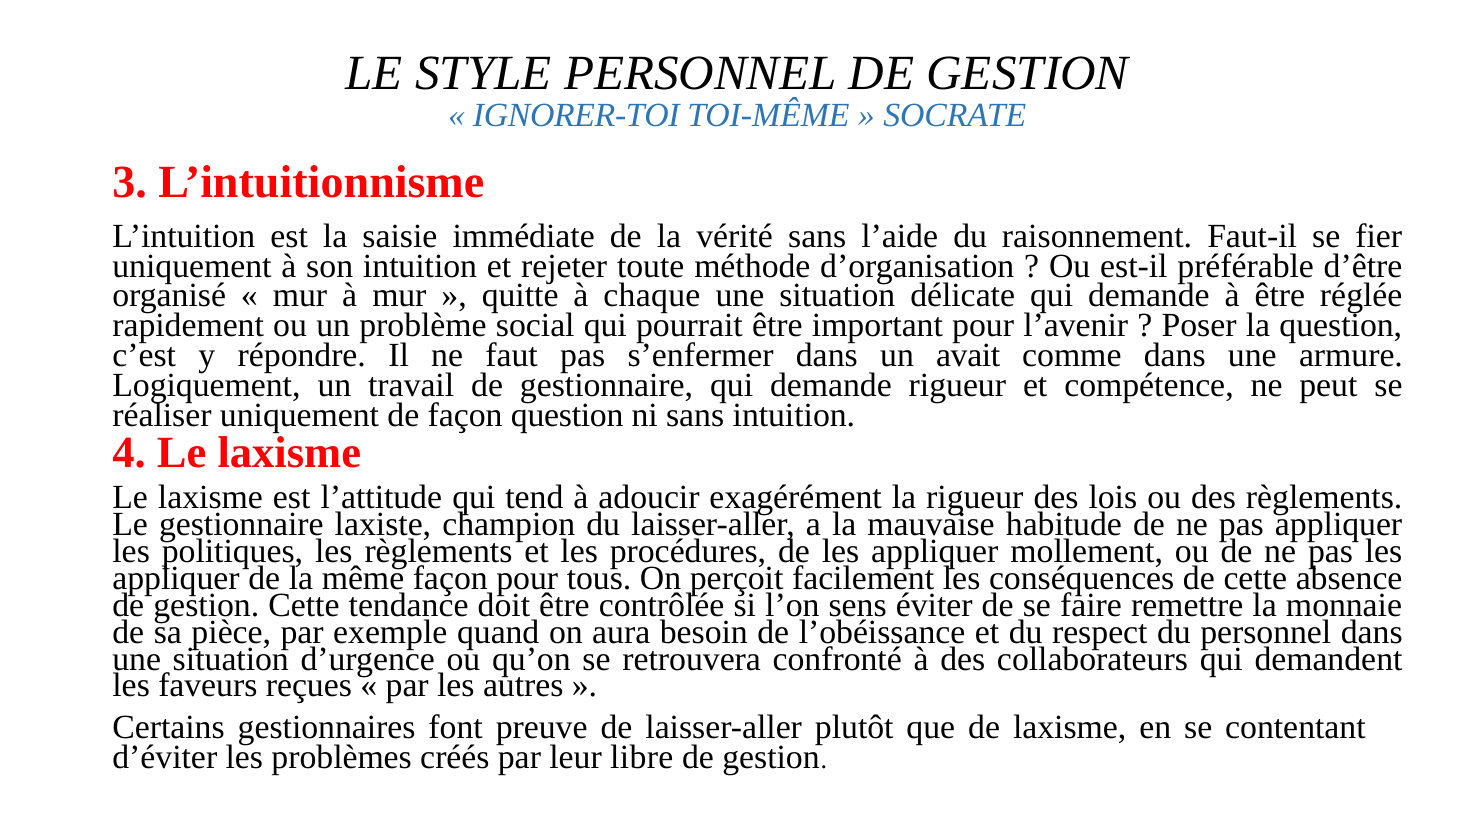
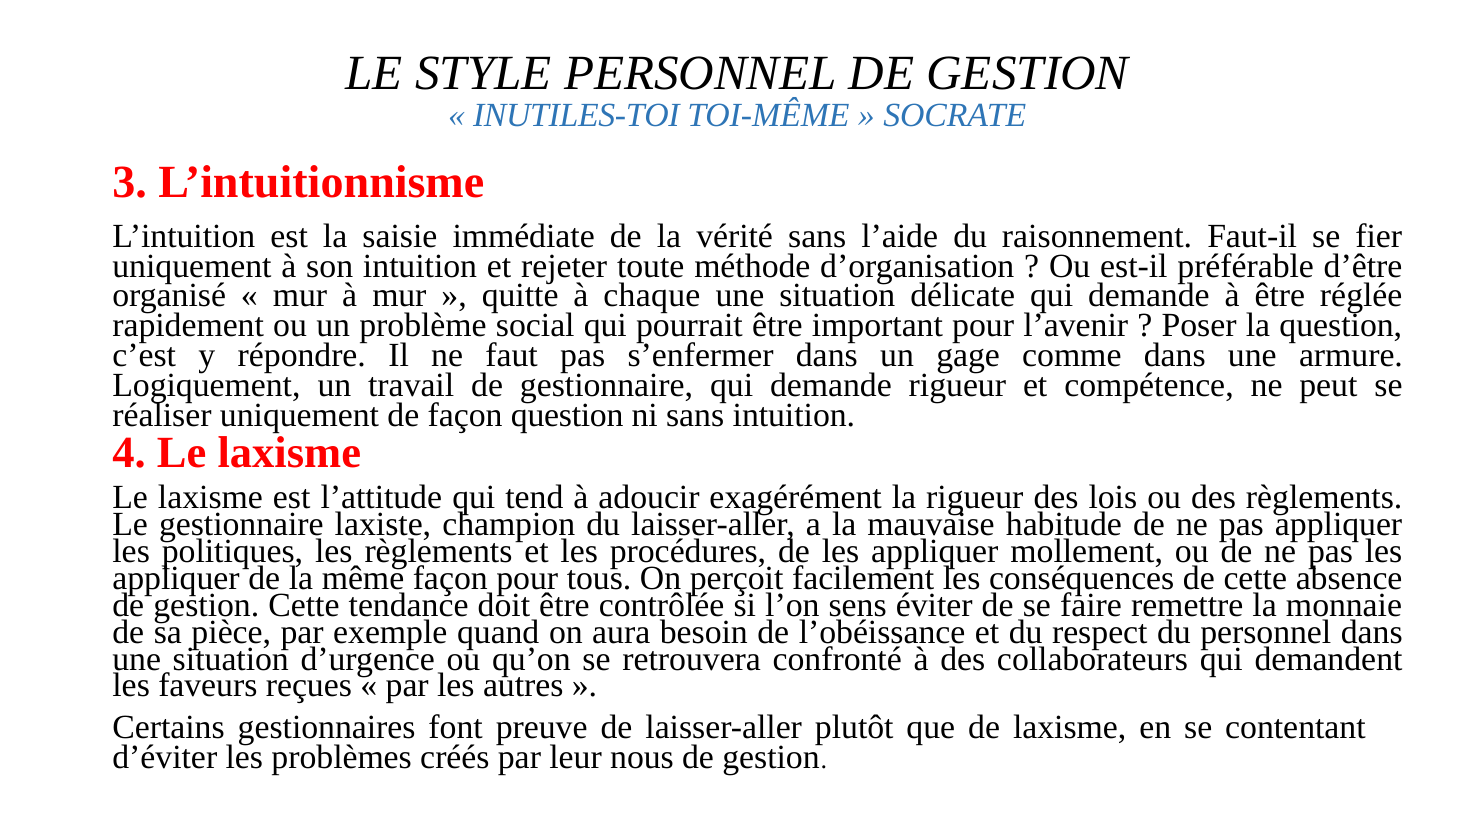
IGNORER-TOI: IGNORER-TOI -> INUTILES-TOI
avait: avait -> gage
libre: libre -> nous
